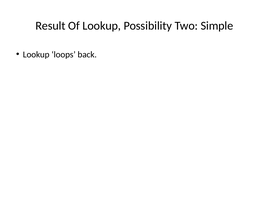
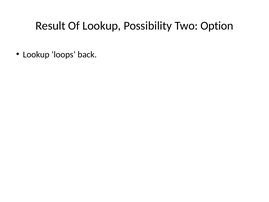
Simple: Simple -> Option
